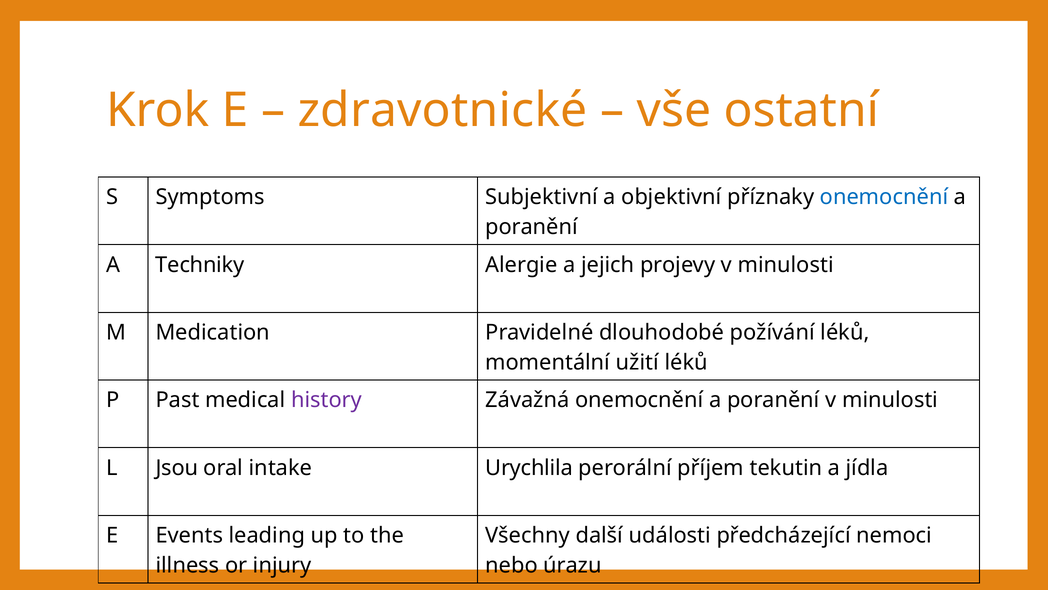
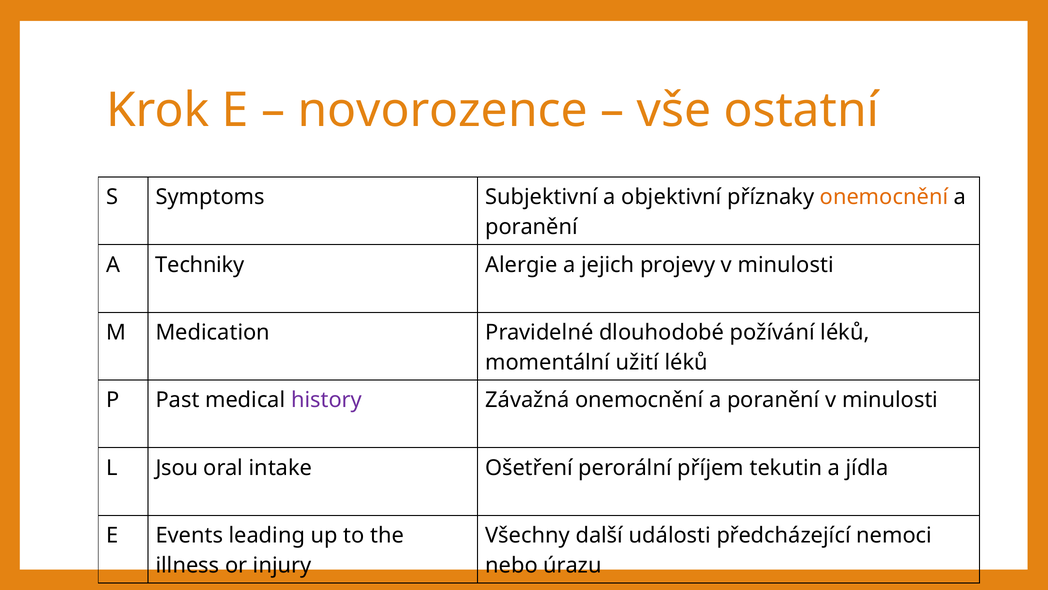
zdravotnické: zdravotnické -> novorozence
onemocnění at (884, 197) colour: blue -> orange
Urychlila: Urychlila -> Ošetření
